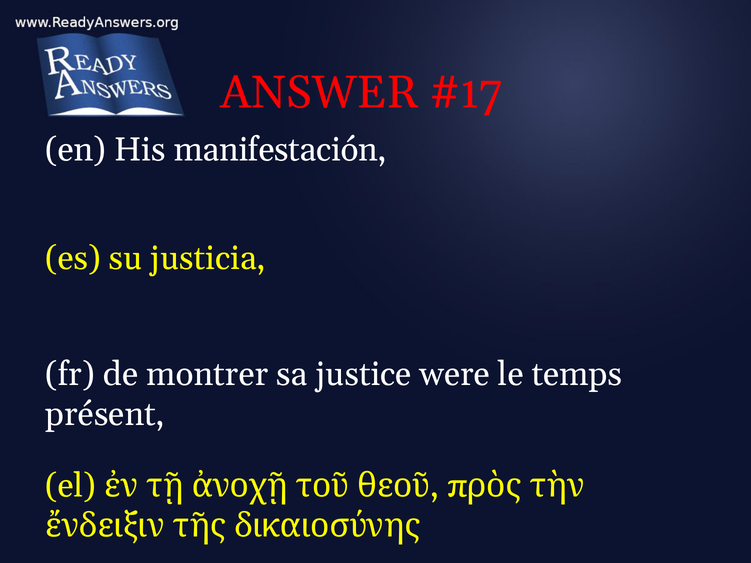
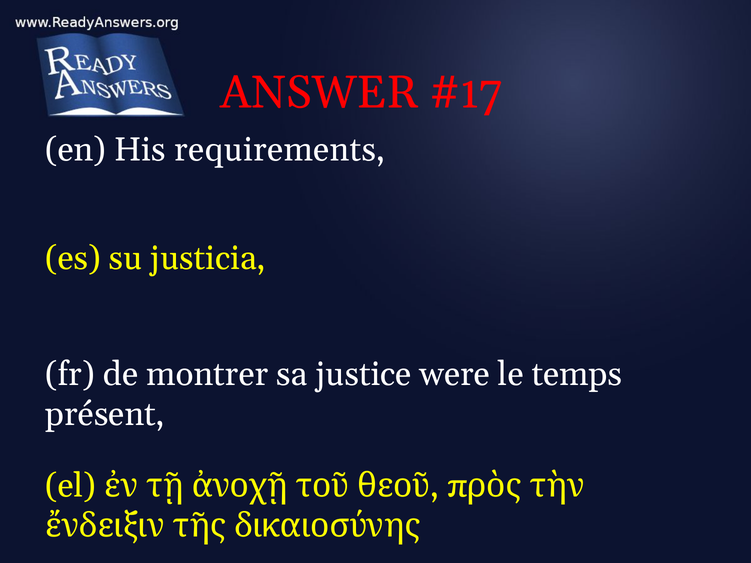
manifestación: manifestación -> requirements
